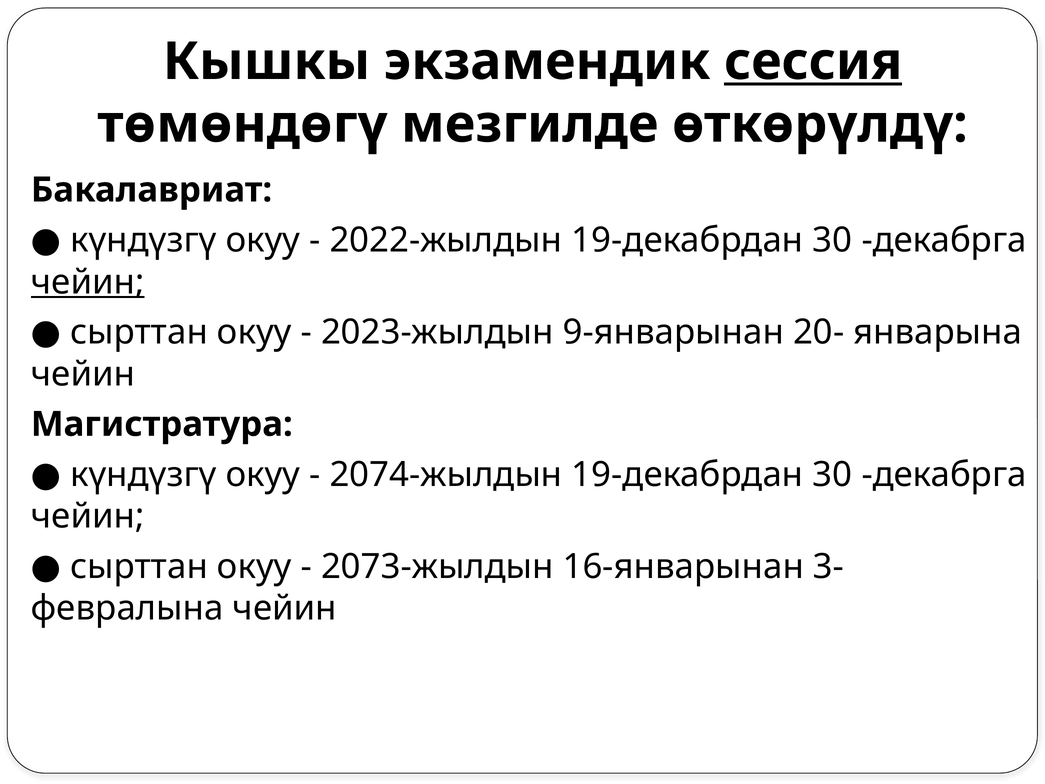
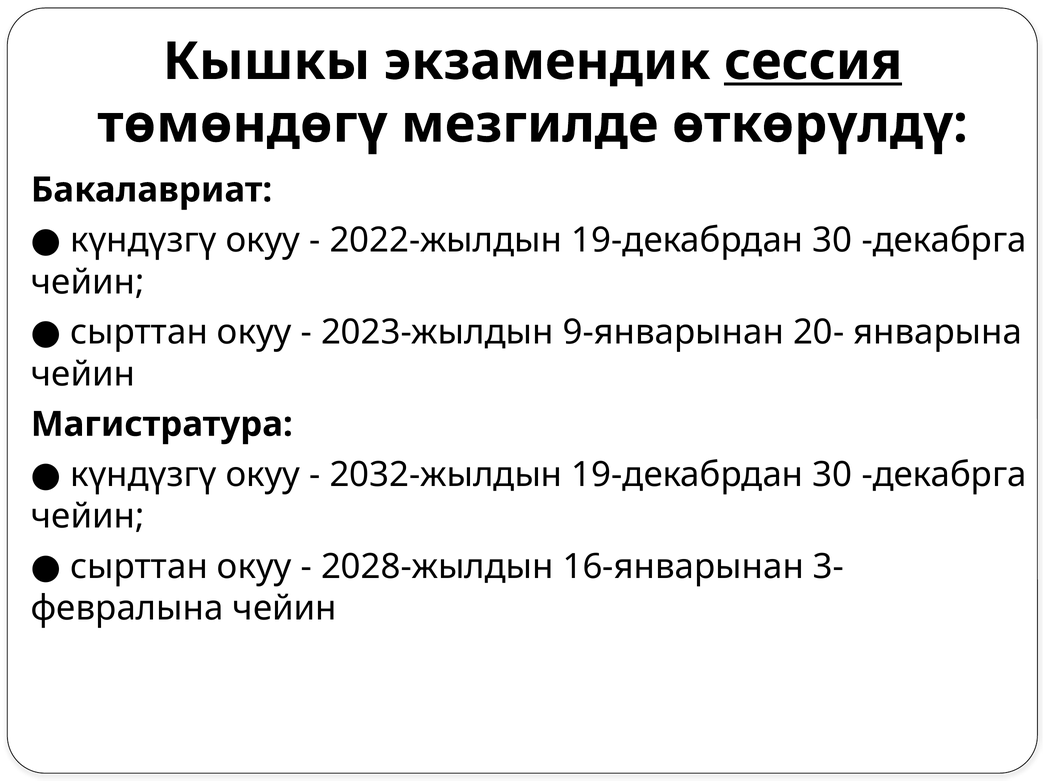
чейин at (88, 282) underline: present -> none
2074-жылдын: 2074-жылдын -> 2032-жылдын
2073-жылдын: 2073-жылдын -> 2028-жылдын
